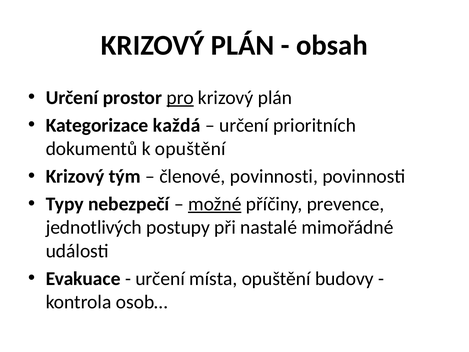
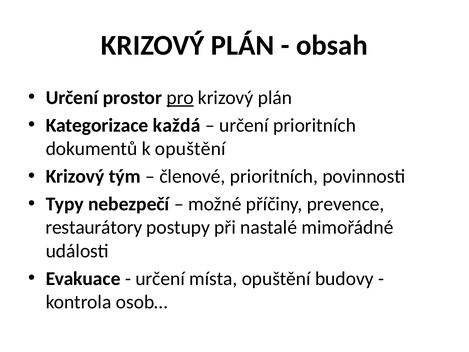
členové povinnosti: povinnosti -> prioritních
možné underline: present -> none
jednotlivých: jednotlivých -> restaurátory
